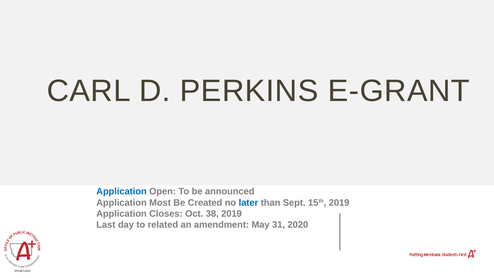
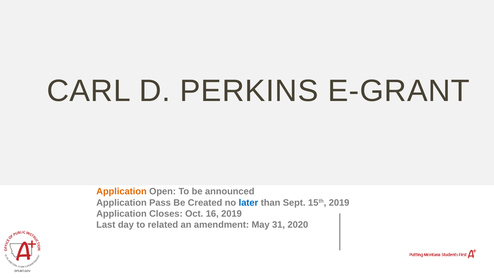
Application at (122, 191) colour: blue -> orange
Most: Most -> Pass
38: 38 -> 16
